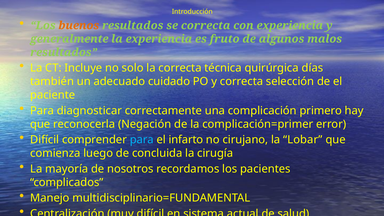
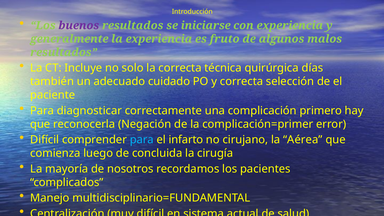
buenos colour: orange -> purple
se correcta: correcta -> iniciarse
Lobar: Lobar -> Aérea
